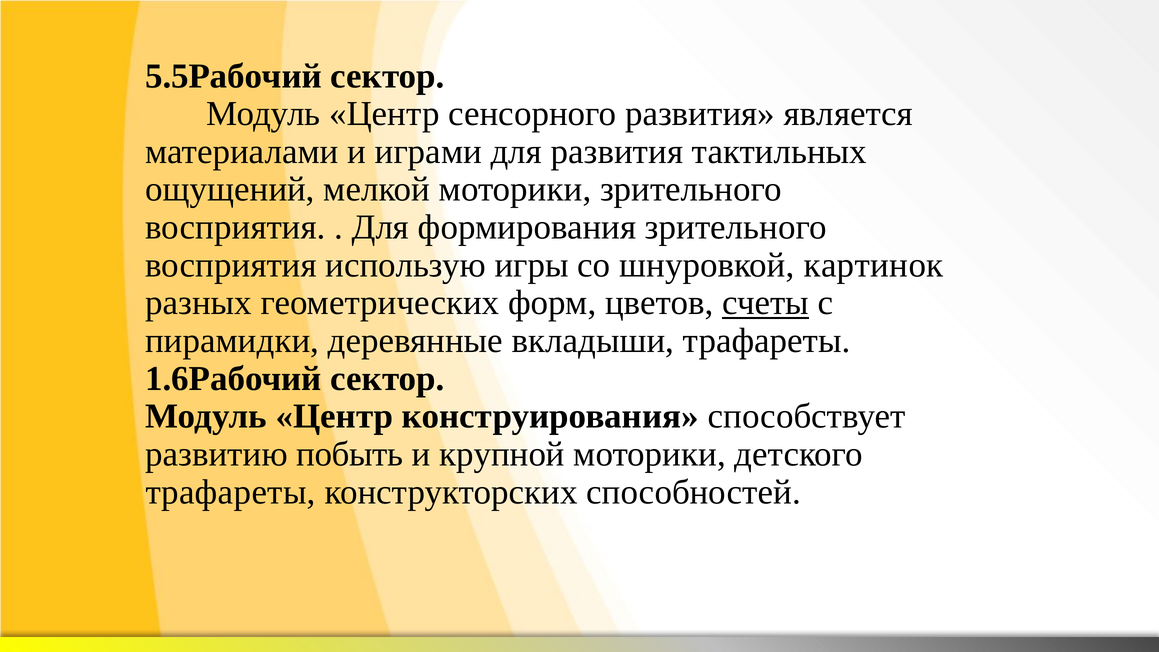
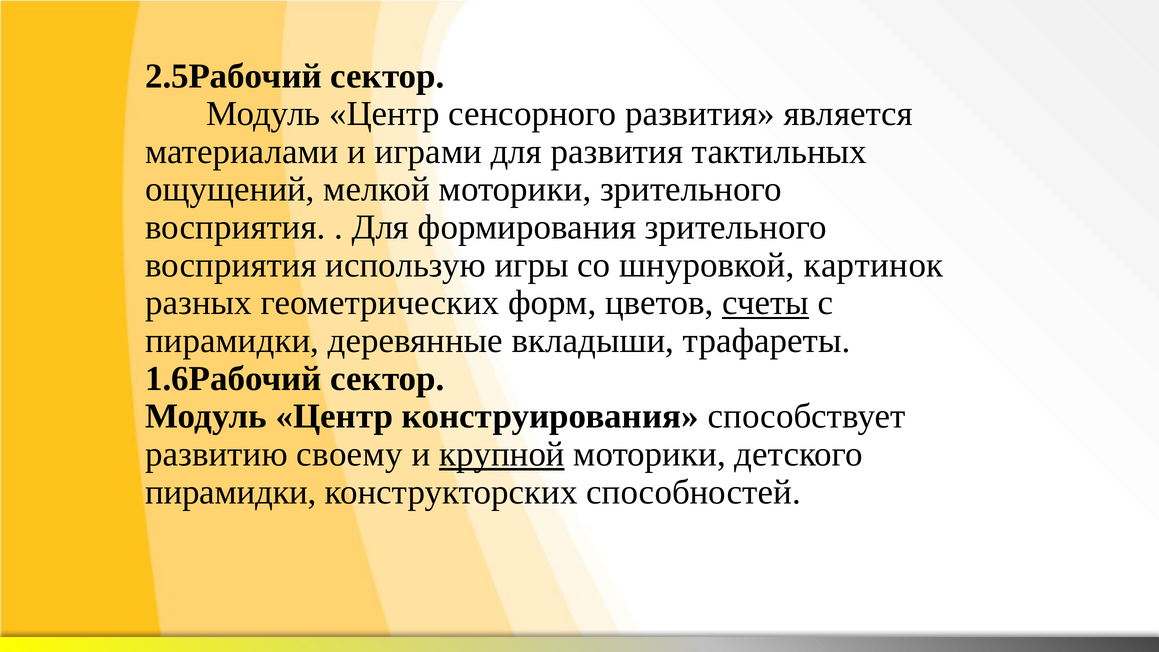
5.5Рабочий: 5.5Рабочий -> 2.5Рабочий
побыть: побыть -> своему
крупной underline: none -> present
трафареты at (231, 492): трафареты -> пирамидки
